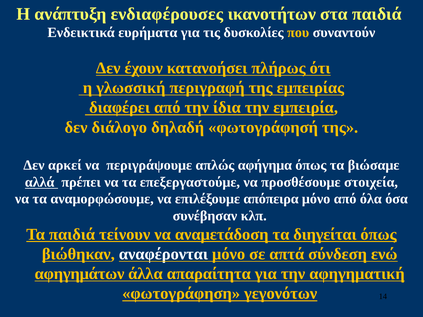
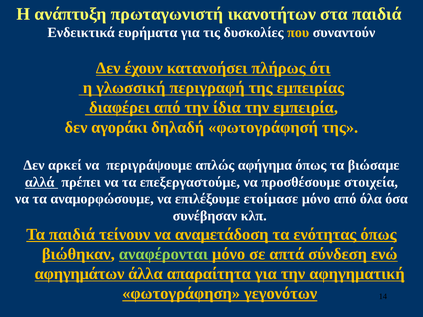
ενδιαφέρουσες: ενδιαφέρουσες -> πρωταγωνιστή
διάλογο: διάλογο -> αγοράκι
απόπειρα: απόπειρα -> ετοίμασε
διηγείται: διηγείται -> ενότητας
αναφέρονται colour: white -> light green
